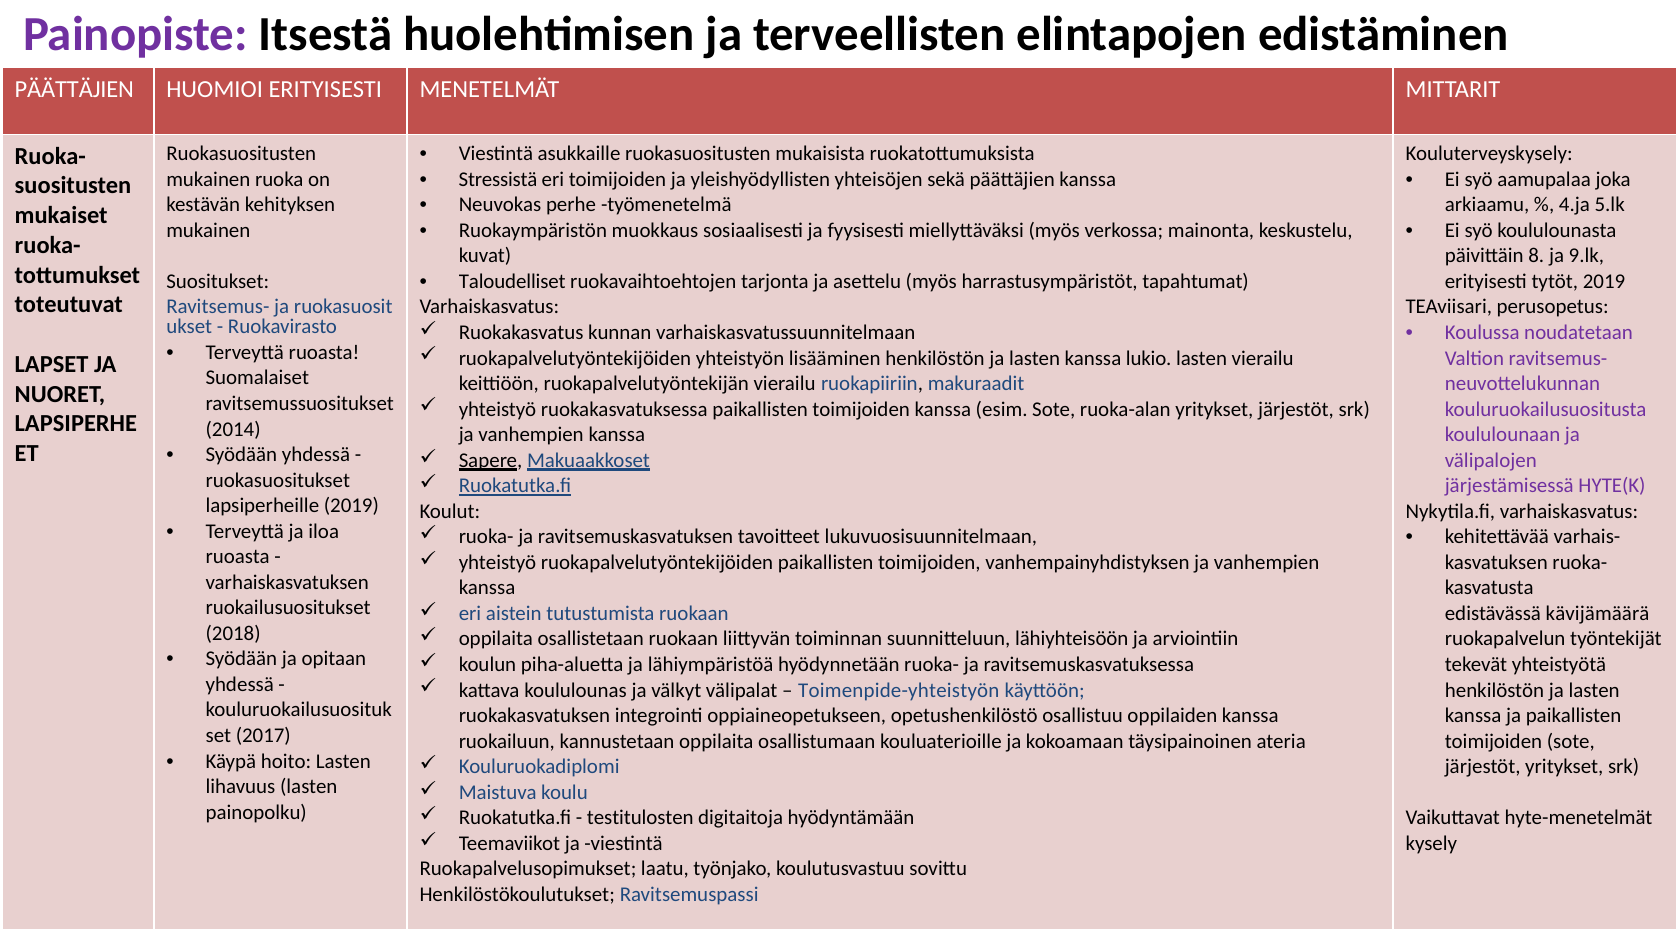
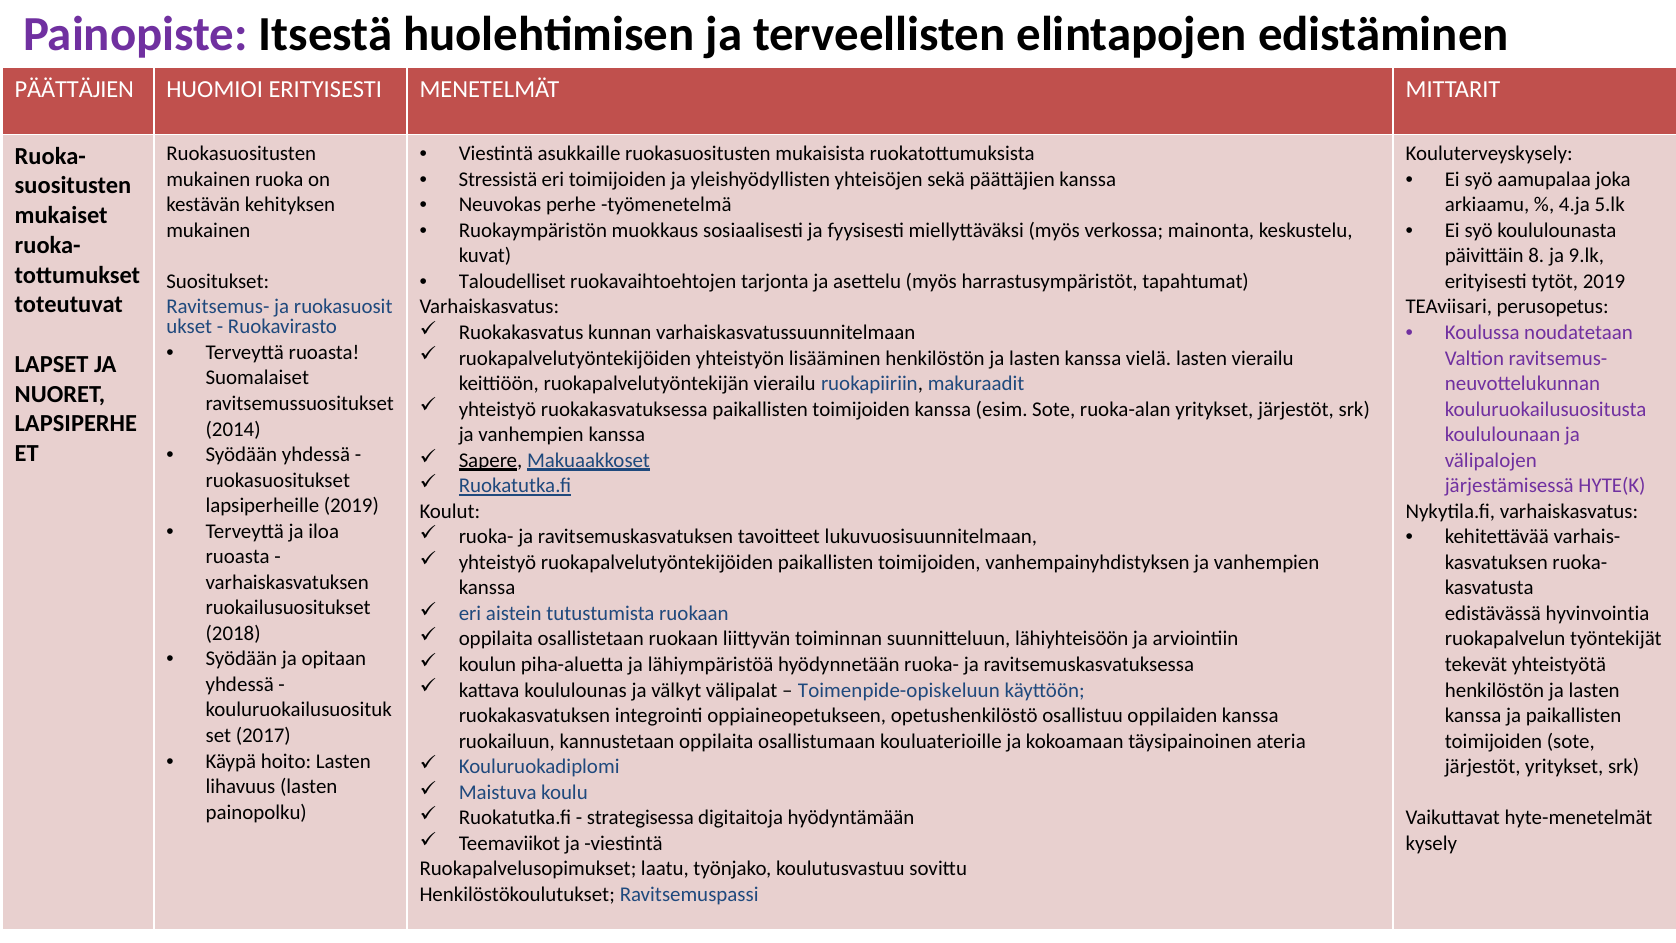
lukio: lukio -> vielä
kävijämäärä: kävijämäärä -> hyvinvointia
Toimenpide-yhteistyön: Toimenpide-yhteistyön -> Toimenpide-opiskeluun
testitulosten: testitulosten -> strategisessa
